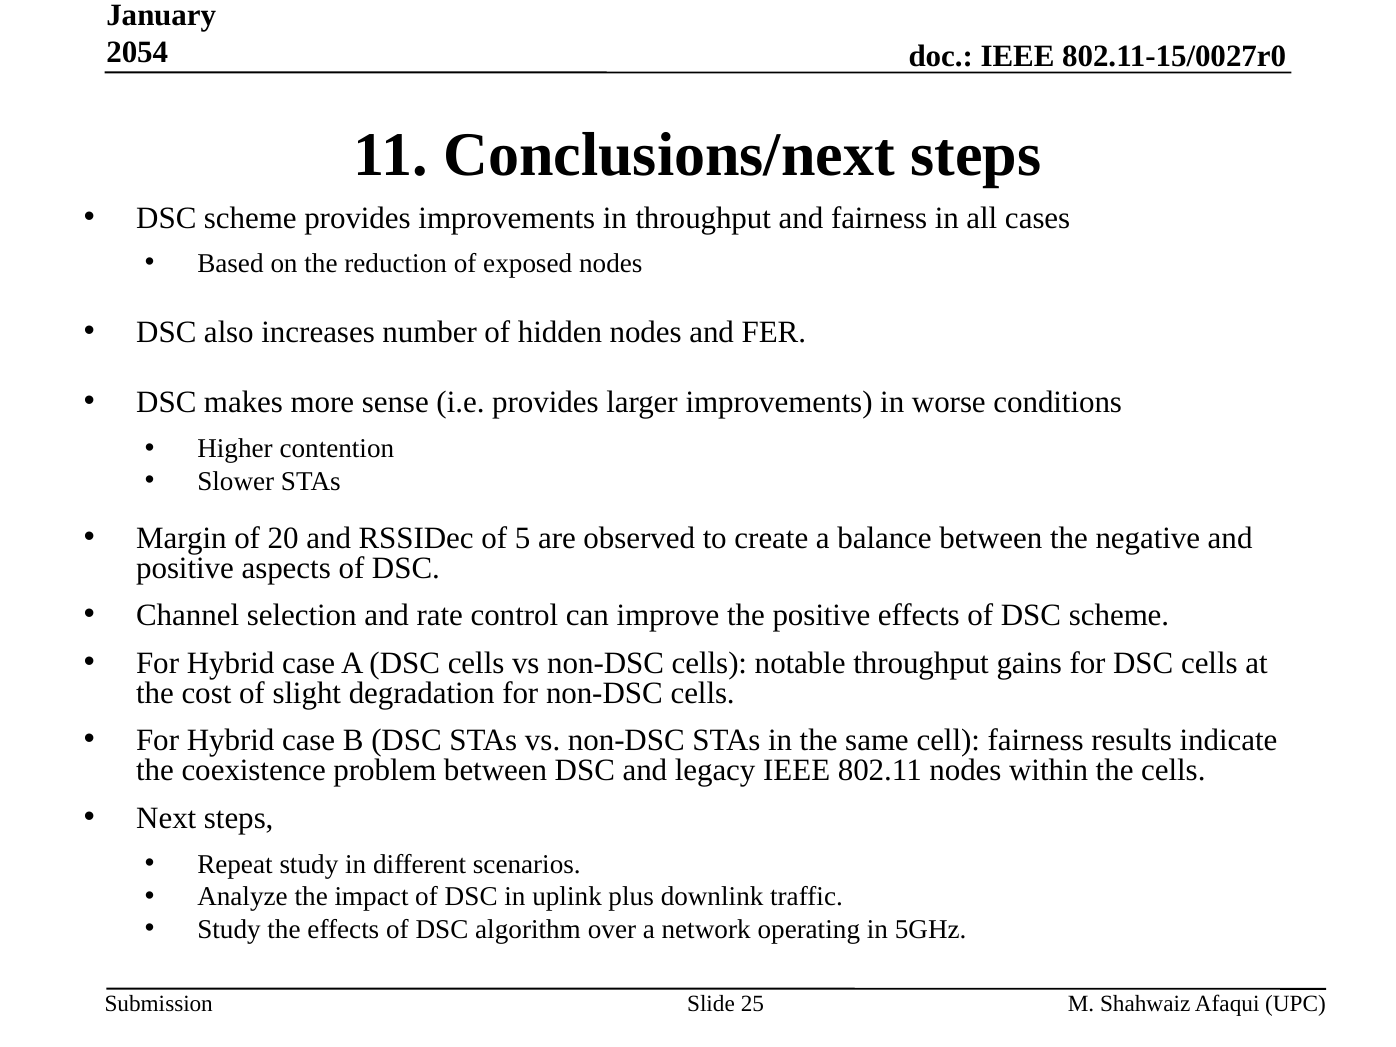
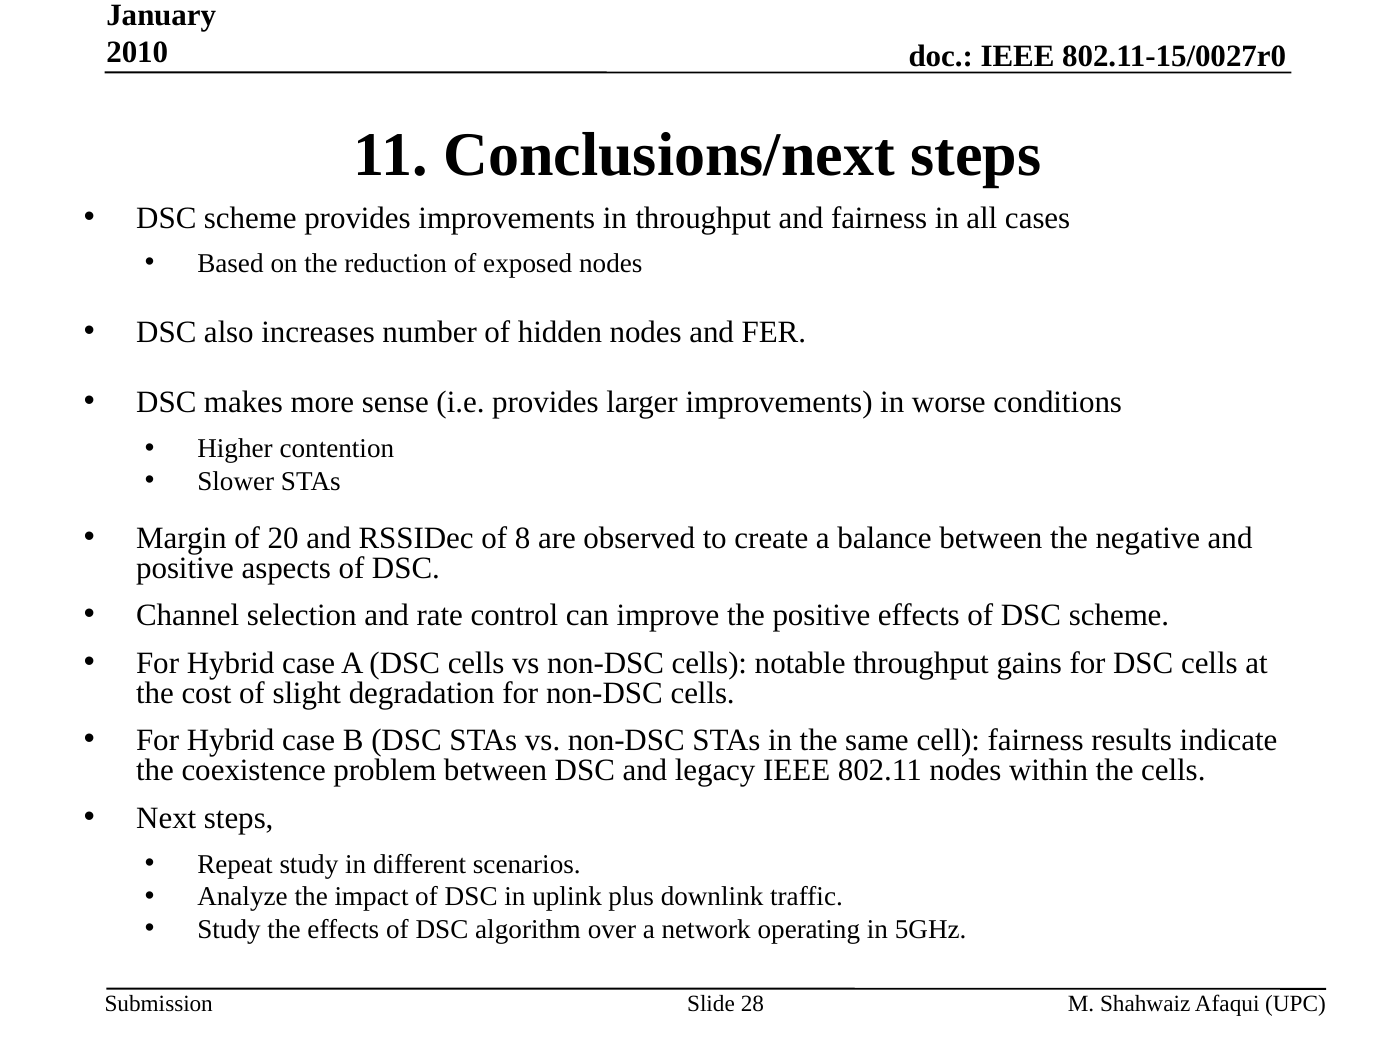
2054: 2054 -> 2010
5: 5 -> 8
25: 25 -> 28
